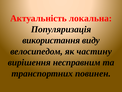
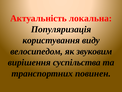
використання: використання -> користування
частину: частину -> звуковим
несправним: несправним -> суспільства
